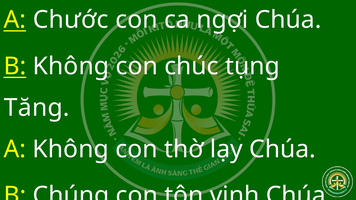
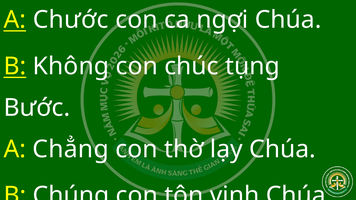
Tăng: Tăng -> Bước
A Không: Không -> Chẳng
